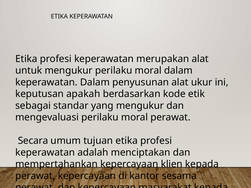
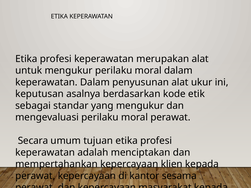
apakah: apakah -> asalnya
